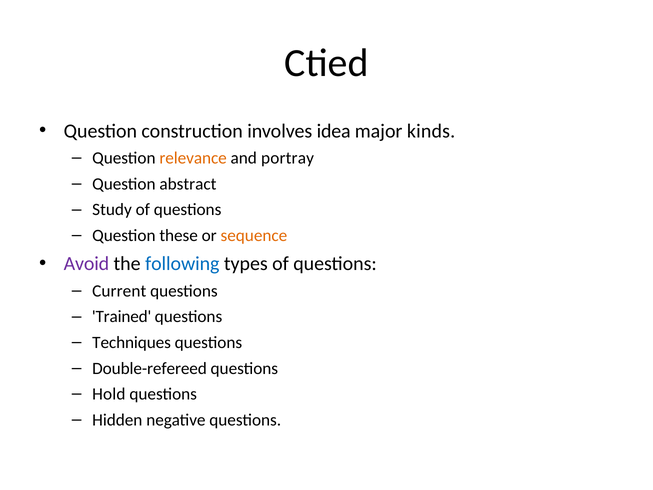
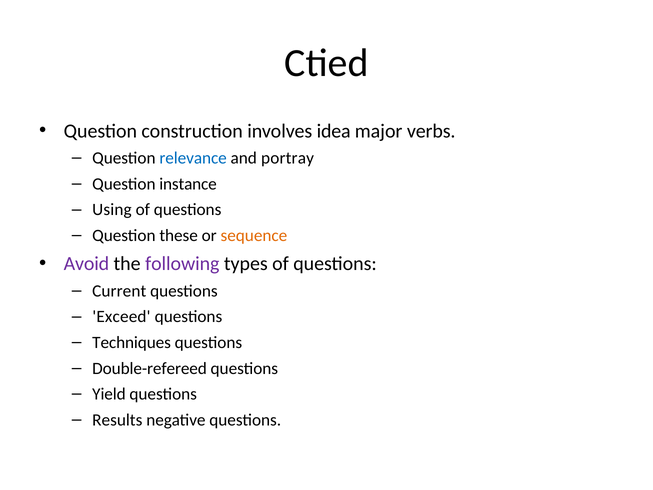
kinds: kinds -> verbs
relevance colour: orange -> blue
abstract: abstract -> instance
Study: Study -> Using
following colour: blue -> purple
Trained: Trained -> Exceed
Hold: Hold -> Yield
Hidden: Hidden -> Results
